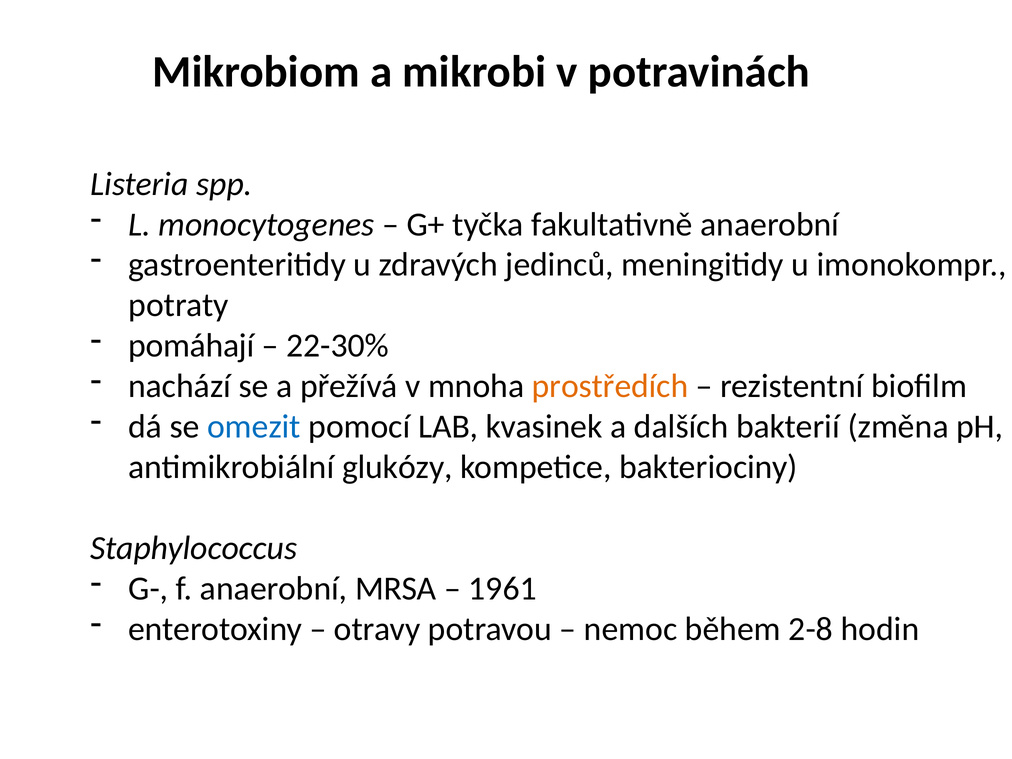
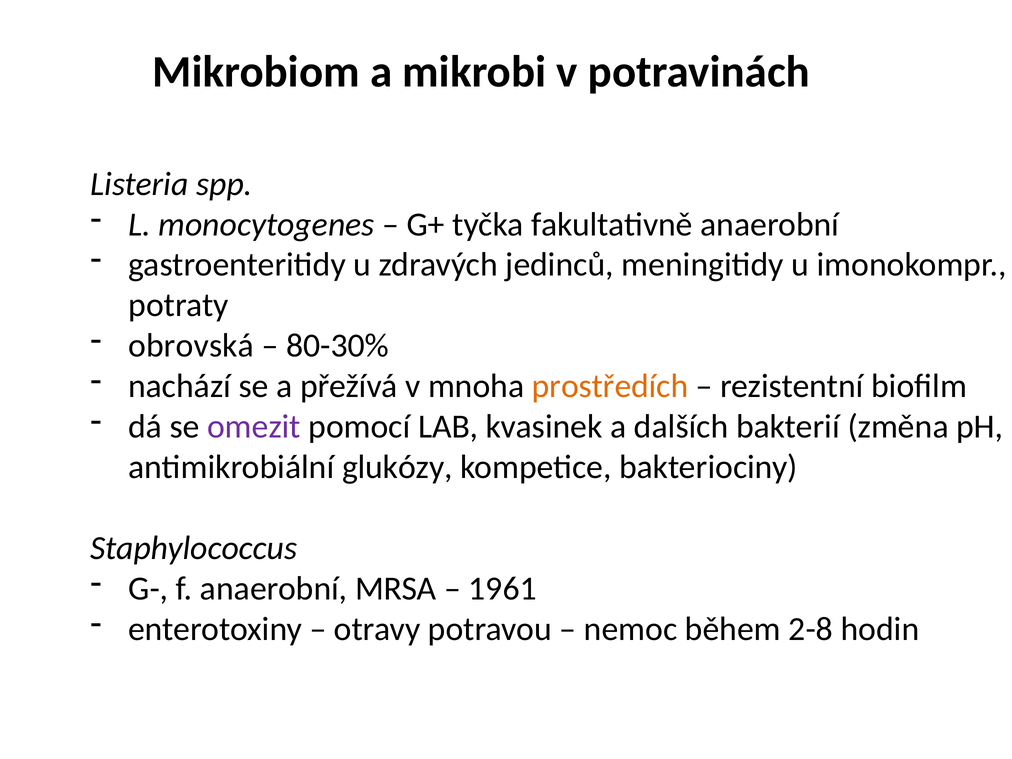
pomáhají: pomáhají -> obrovská
22-30%: 22-30% -> 80-30%
omezit colour: blue -> purple
